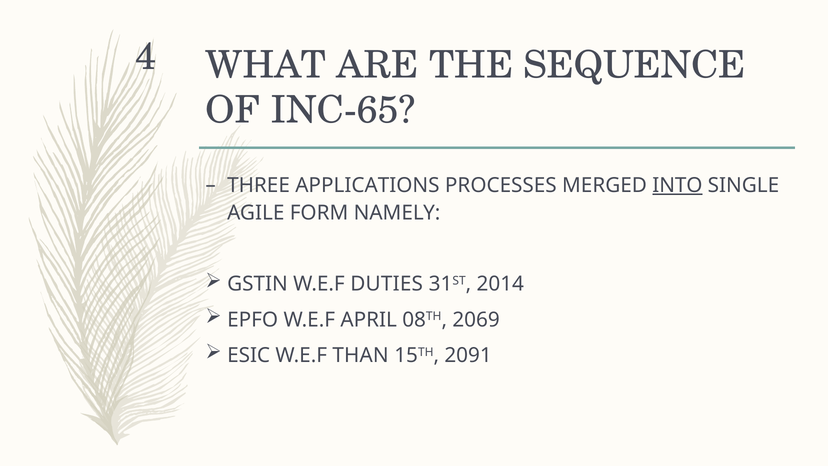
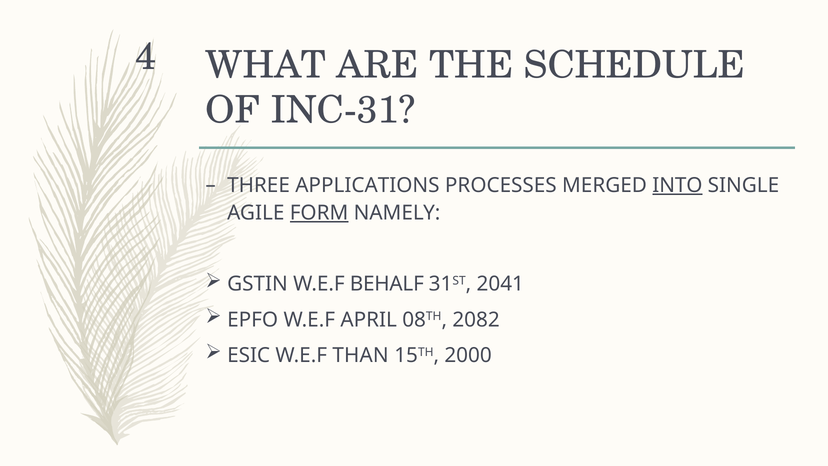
SEQUENCE: SEQUENCE -> SCHEDULE
INC-65: INC-65 -> INC-31
FORM underline: none -> present
DUTIES: DUTIES -> BEHALF
2014: 2014 -> 2041
2069: 2069 -> 2082
2091: 2091 -> 2000
